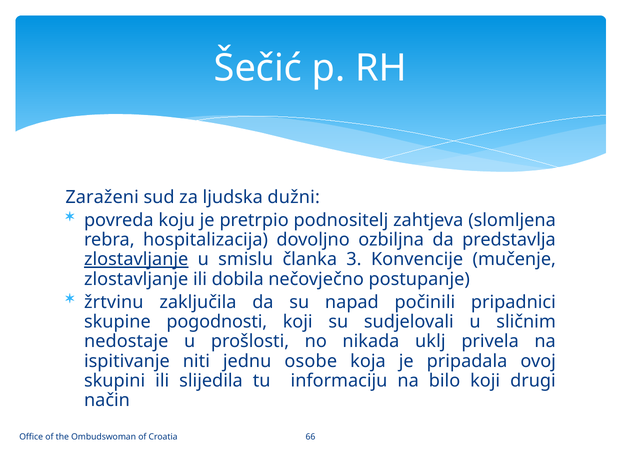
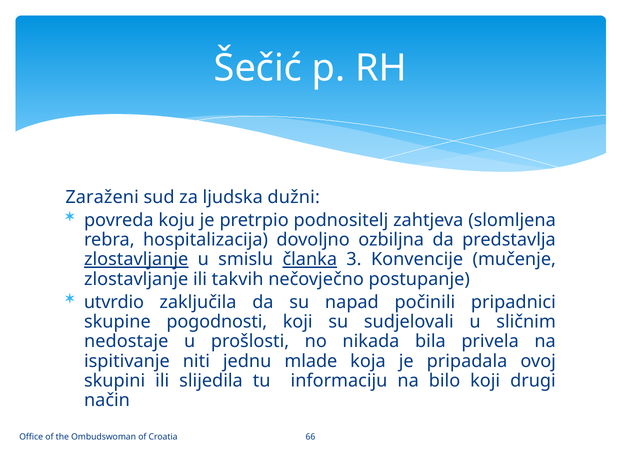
članka underline: none -> present
dobila: dobila -> takvih
žrtvinu: žrtvinu -> utvrdio
uklj: uklj -> bila
osobe: osobe -> mlade
